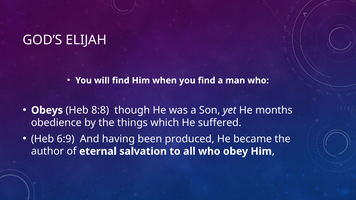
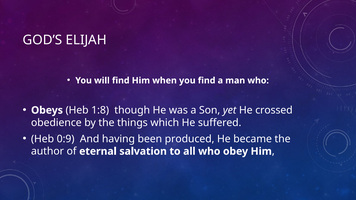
8:8: 8:8 -> 1:8
months: months -> crossed
6:9: 6:9 -> 0:9
